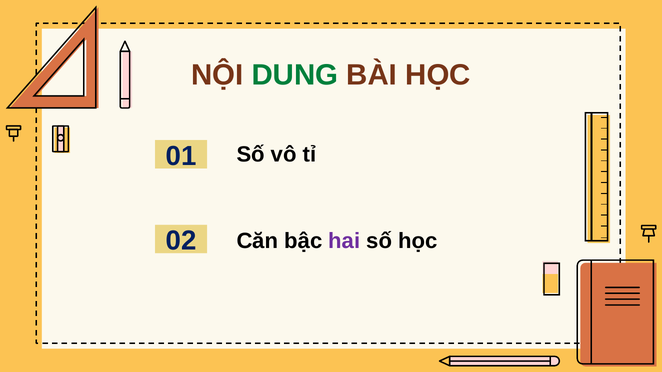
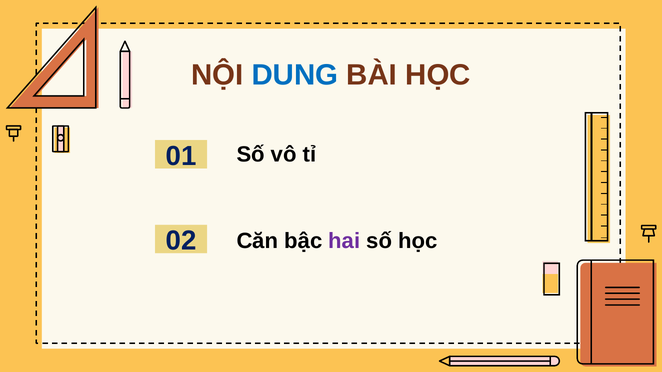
DUNG colour: green -> blue
